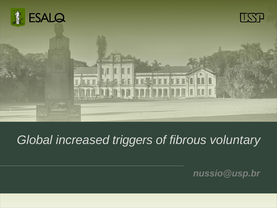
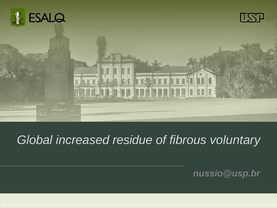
triggers: triggers -> residue
